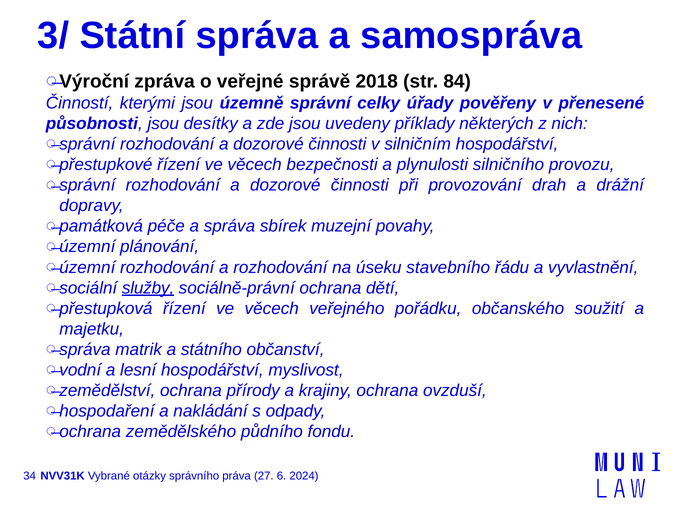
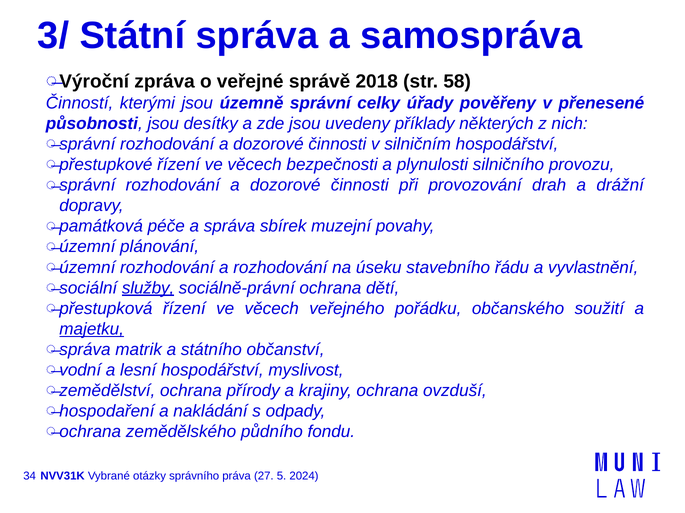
84: 84 -> 58
majetku underline: none -> present
6: 6 -> 5
